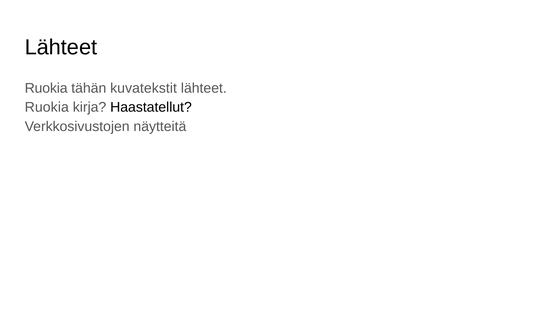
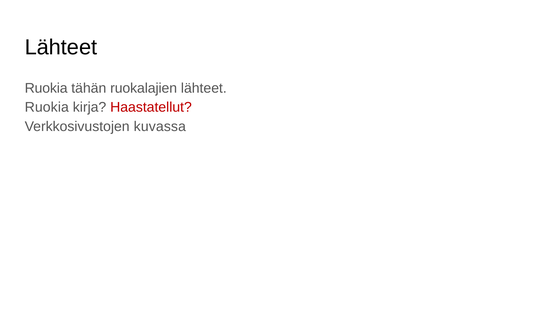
kuvatekstit: kuvatekstit -> ruokalajien
Haastatellut colour: black -> red
näytteitä: näytteitä -> kuvassa
